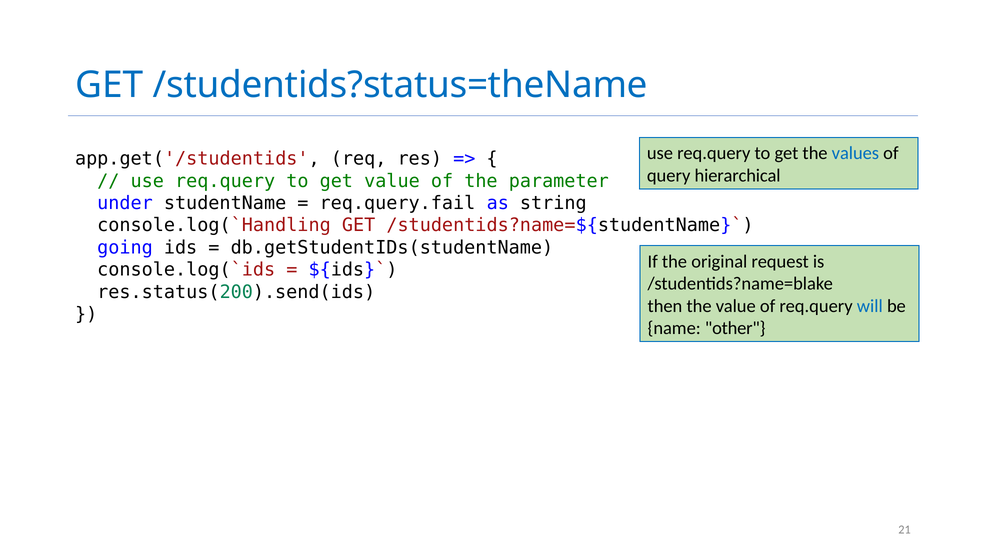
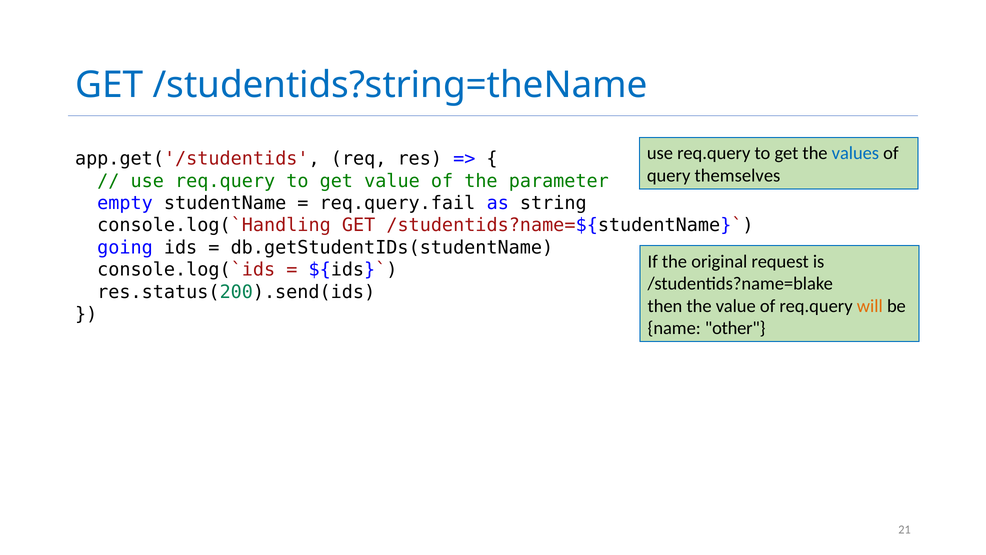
/studentids?status=theName: /studentids?status=theName -> /studentids?string=theName
hierarchical: hierarchical -> themselves
under: under -> empty
will colour: blue -> orange
